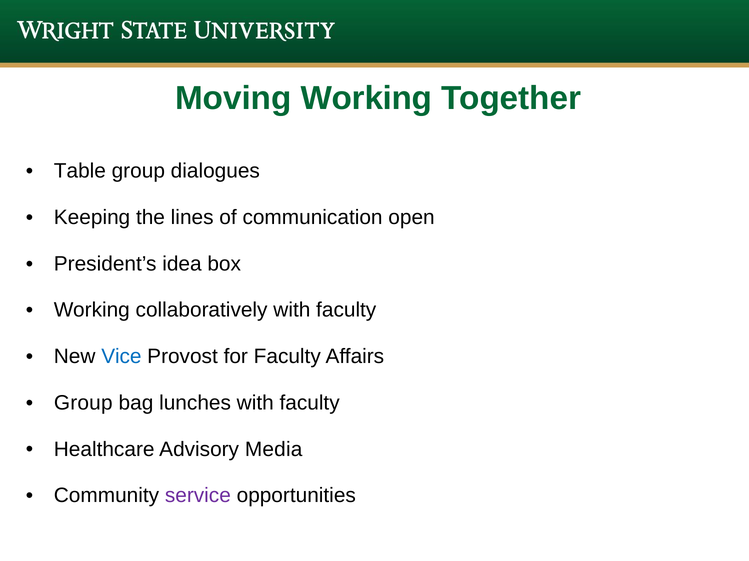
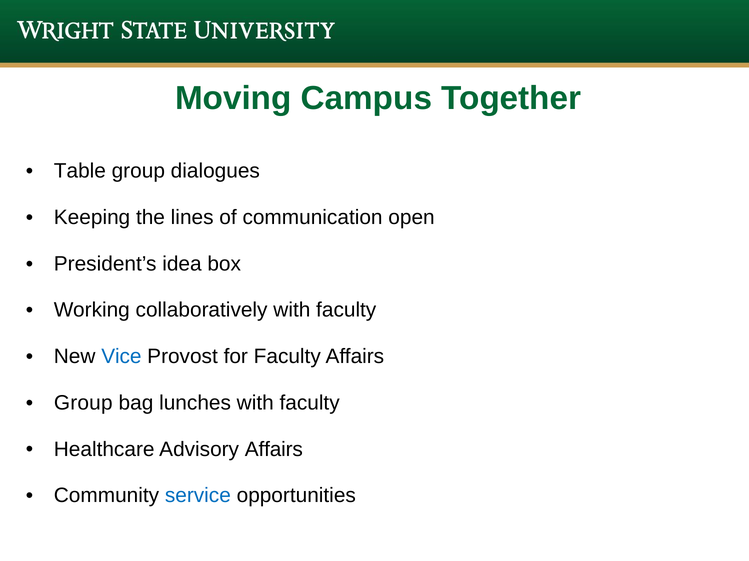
Moving Working: Working -> Campus
Advisory Media: Media -> Affairs
service colour: purple -> blue
